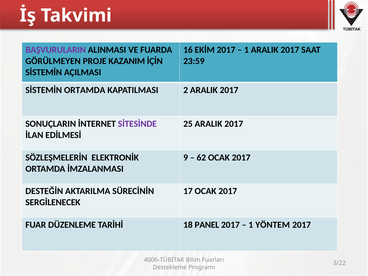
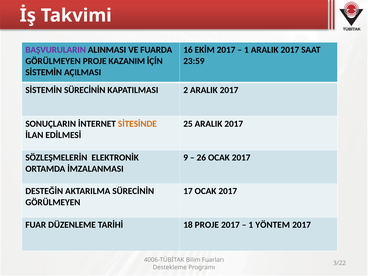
SİSTEMİN ORTAMDA: ORTAMDA -> SÜRECİNİN
SİTESİNDE colour: purple -> orange
62: 62 -> 26
SERGİLENECEK at (53, 202): SERGİLENECEK -> GÖRÜLMEYEN
18 PANEL: PANEL -> PROJE
